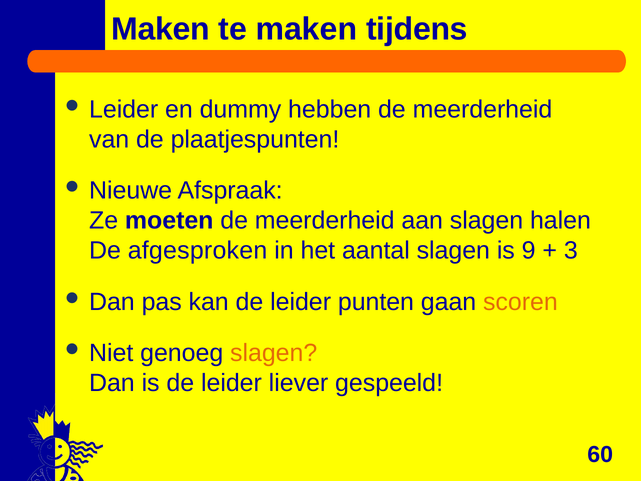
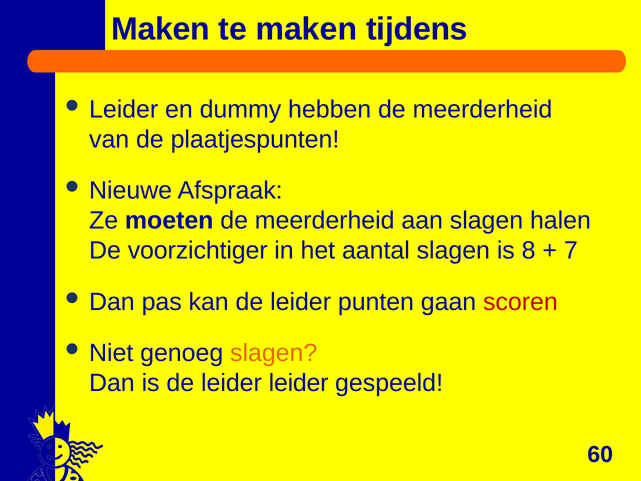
afgesproken: afgesproken -> voorzichtiger
9: 9 -> 8
3: 3 -> 7
scoren colour: orange -> red
leider liever: liever -> leider
